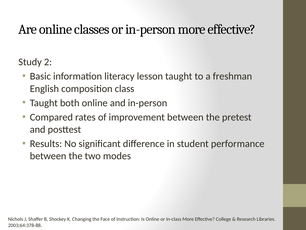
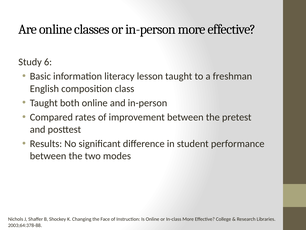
2: 2 -> 6
